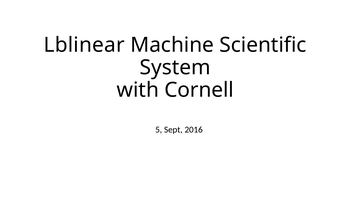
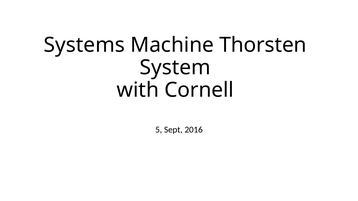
Lblinear: Lblinear -> Systems
Scientific: Scientific -> Thorsten
